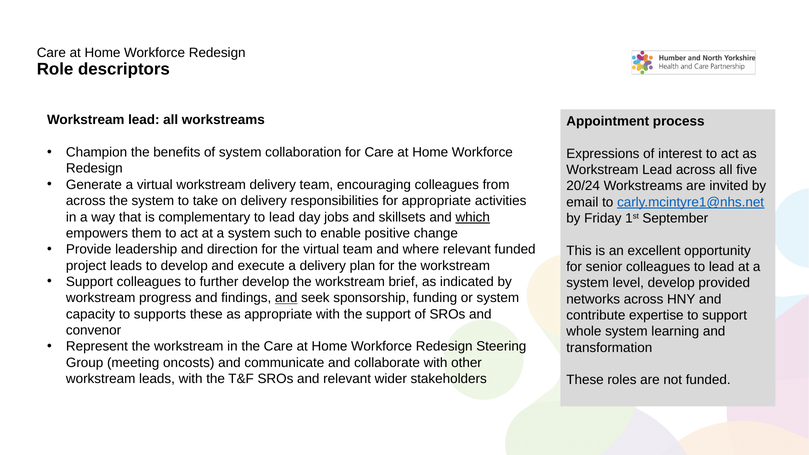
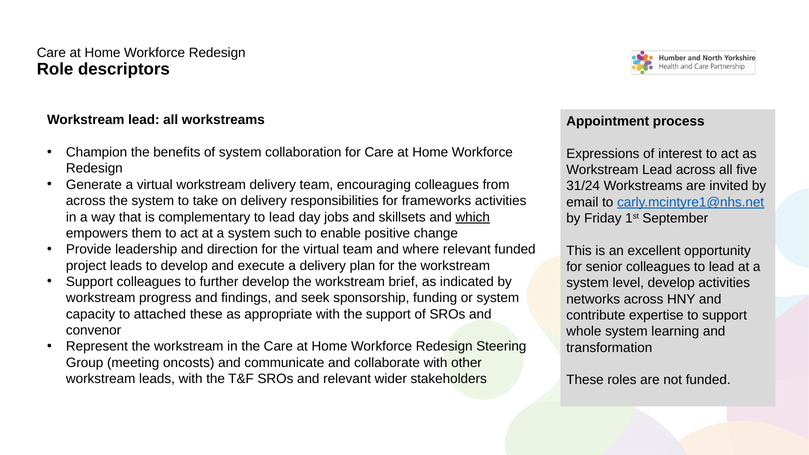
20/24: 20/24 -> 31/24
for appropriate: appropriate -> frameworks
develop provided: provided -> activities
and at (286, 298) underline: present -> none
supports: supports -> attached
